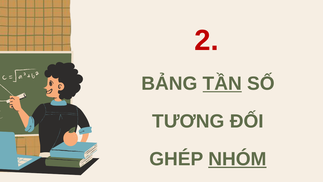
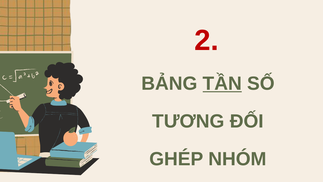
NHÓM underline: present -> none
